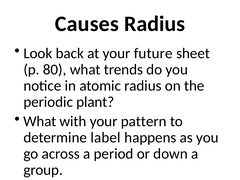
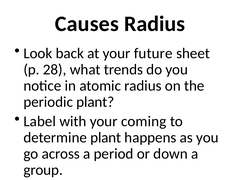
80: 80 -> 28
What at (40, 121): What -> Label
pattern: pattern -> coming
determine label: label -> plant
